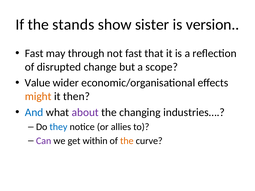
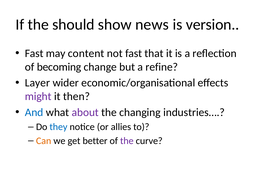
stands: stands -> should
sister: sister -> news
through: through -> content
disrupted: disrupted -> becoming
scope: scope -> refine
Value: Value -> Layer
might colour: orange -> purple
Can colour: purple -> orange
within: within -> better
the at (127, 141) colour: orange -> purple
